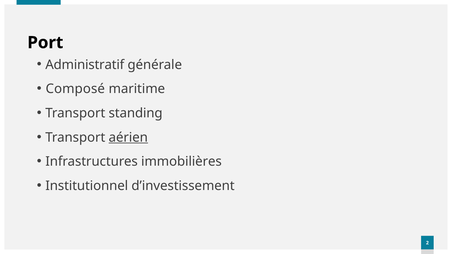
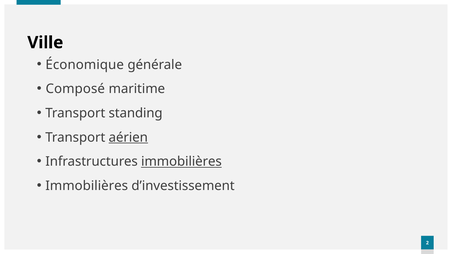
Port: Port -> Ville
Administratif: Administratif -> Économique
immobilières at (181, 162) underline: none -> present
Institutionnel at (87, 186): Institutionnel -> Immobilières
